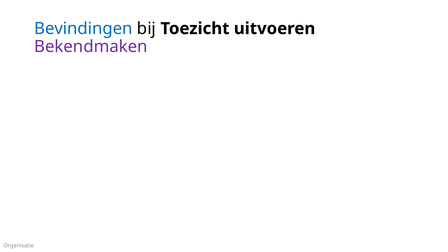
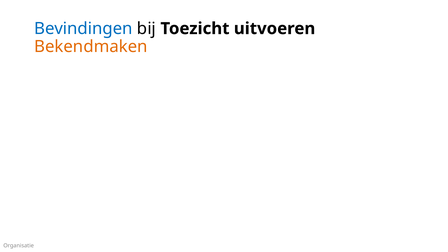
Bekendmaken colour: purple -> orange
